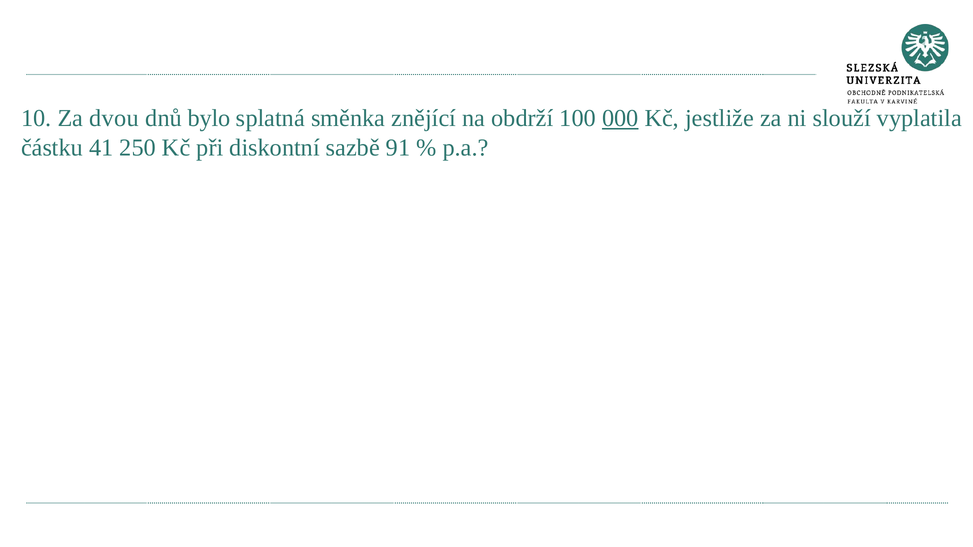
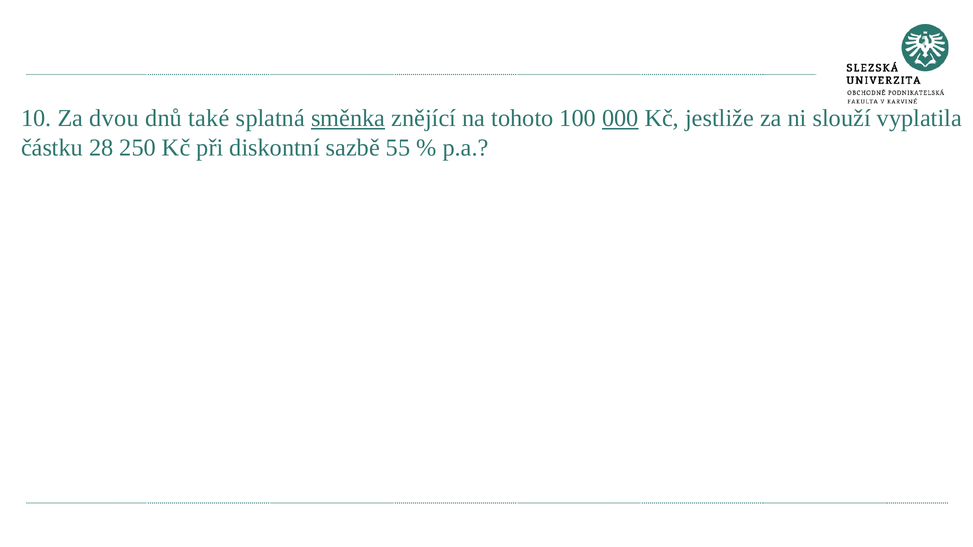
bylo: bylo -> také
směnka underline: none -> present
obdrží: obdrží -> tohoto
41: 41 -> 28
91: 91 -> 55
